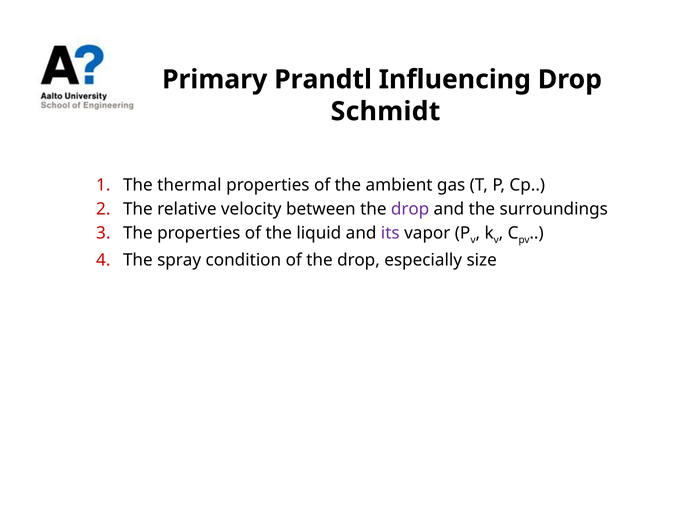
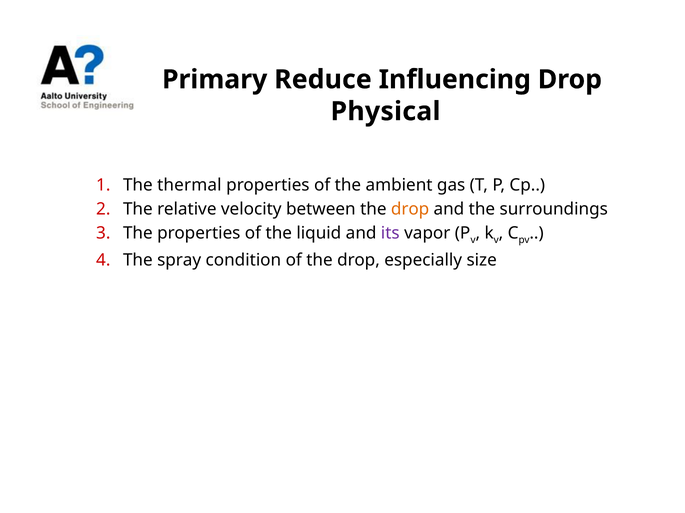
Prandtl: Prandtl -> Reduce
Schmidt: Schmidt -> Physical
drop at (410, 210) colour: purple -> orange
